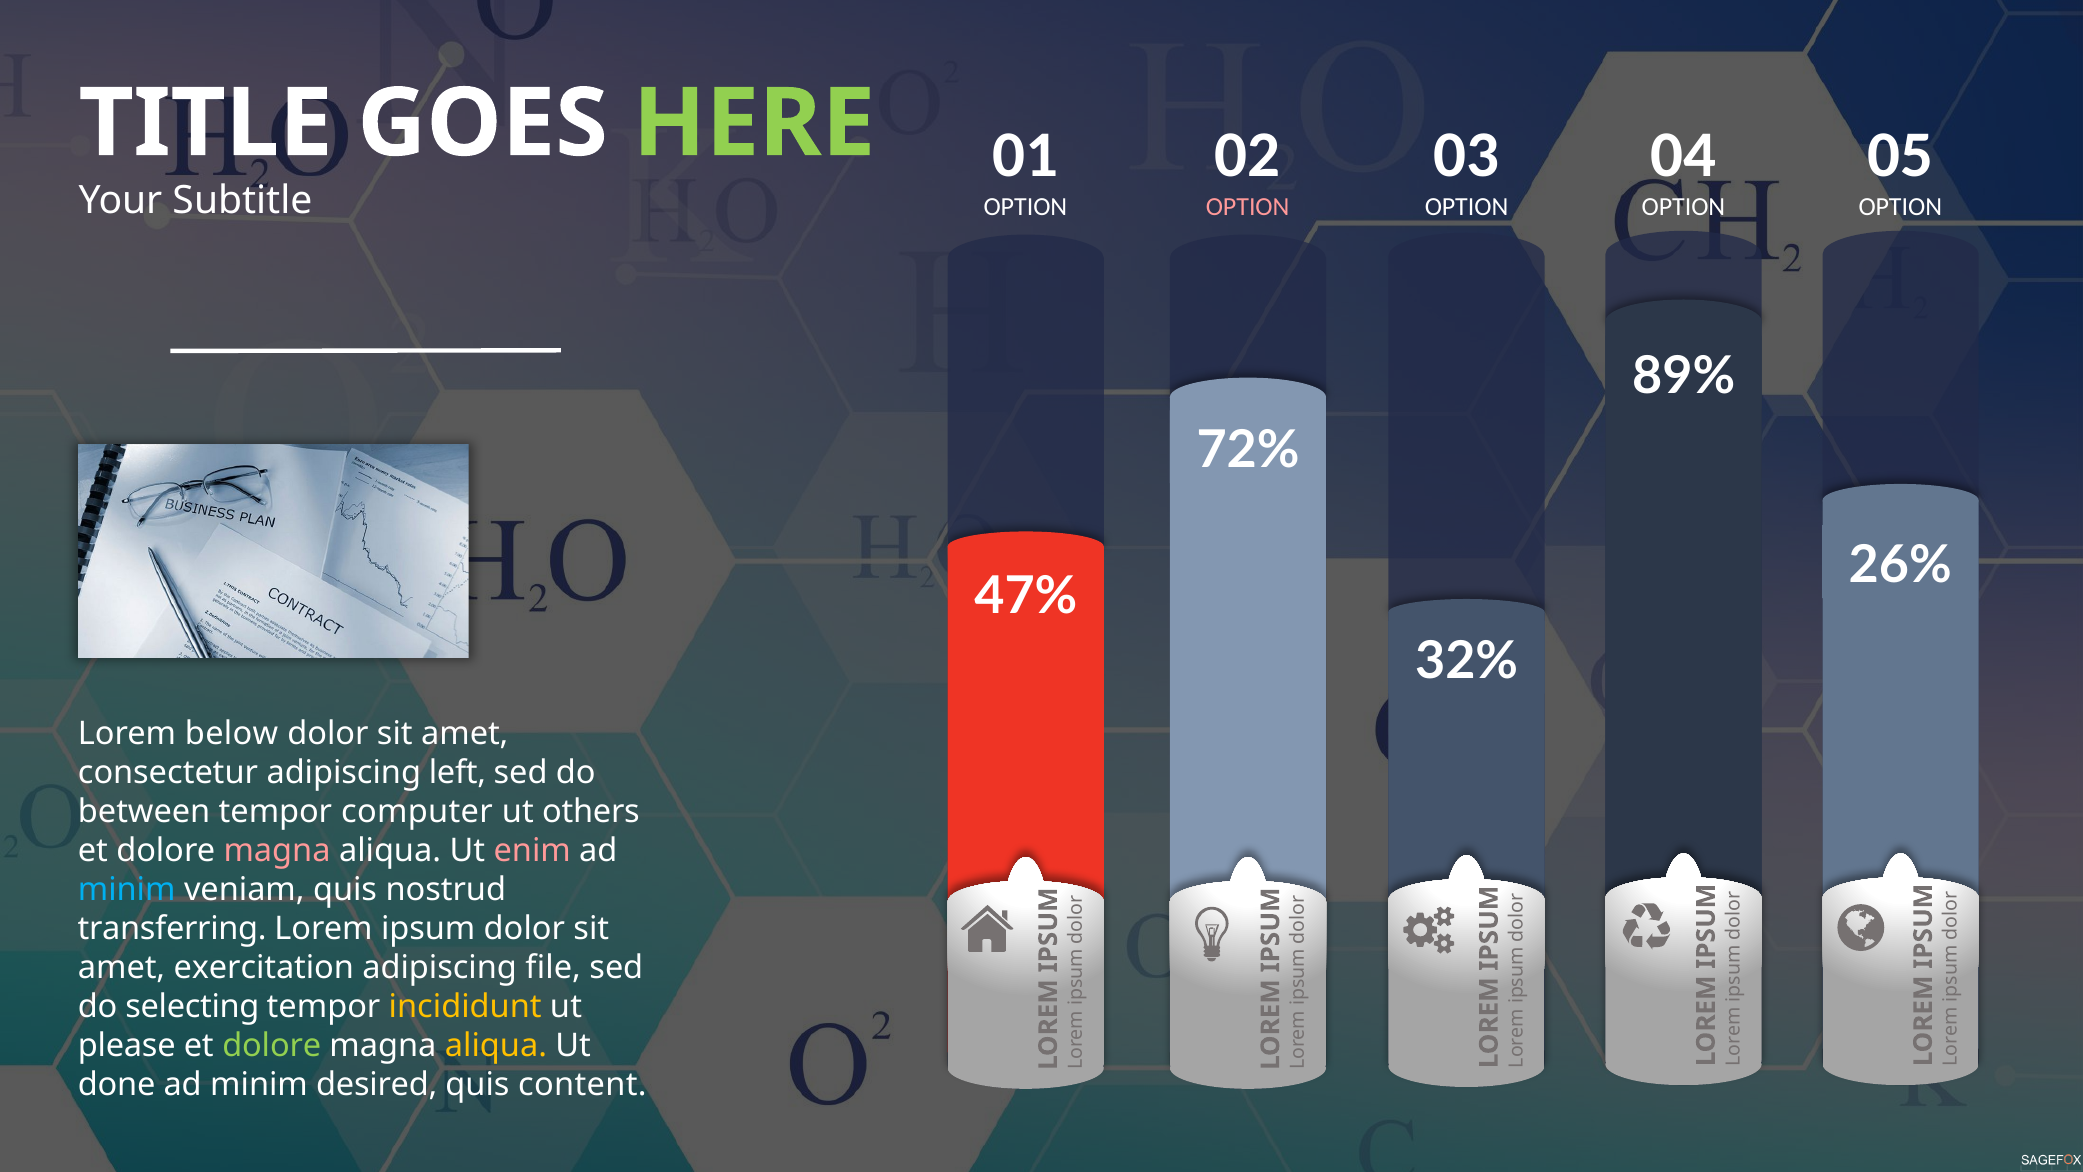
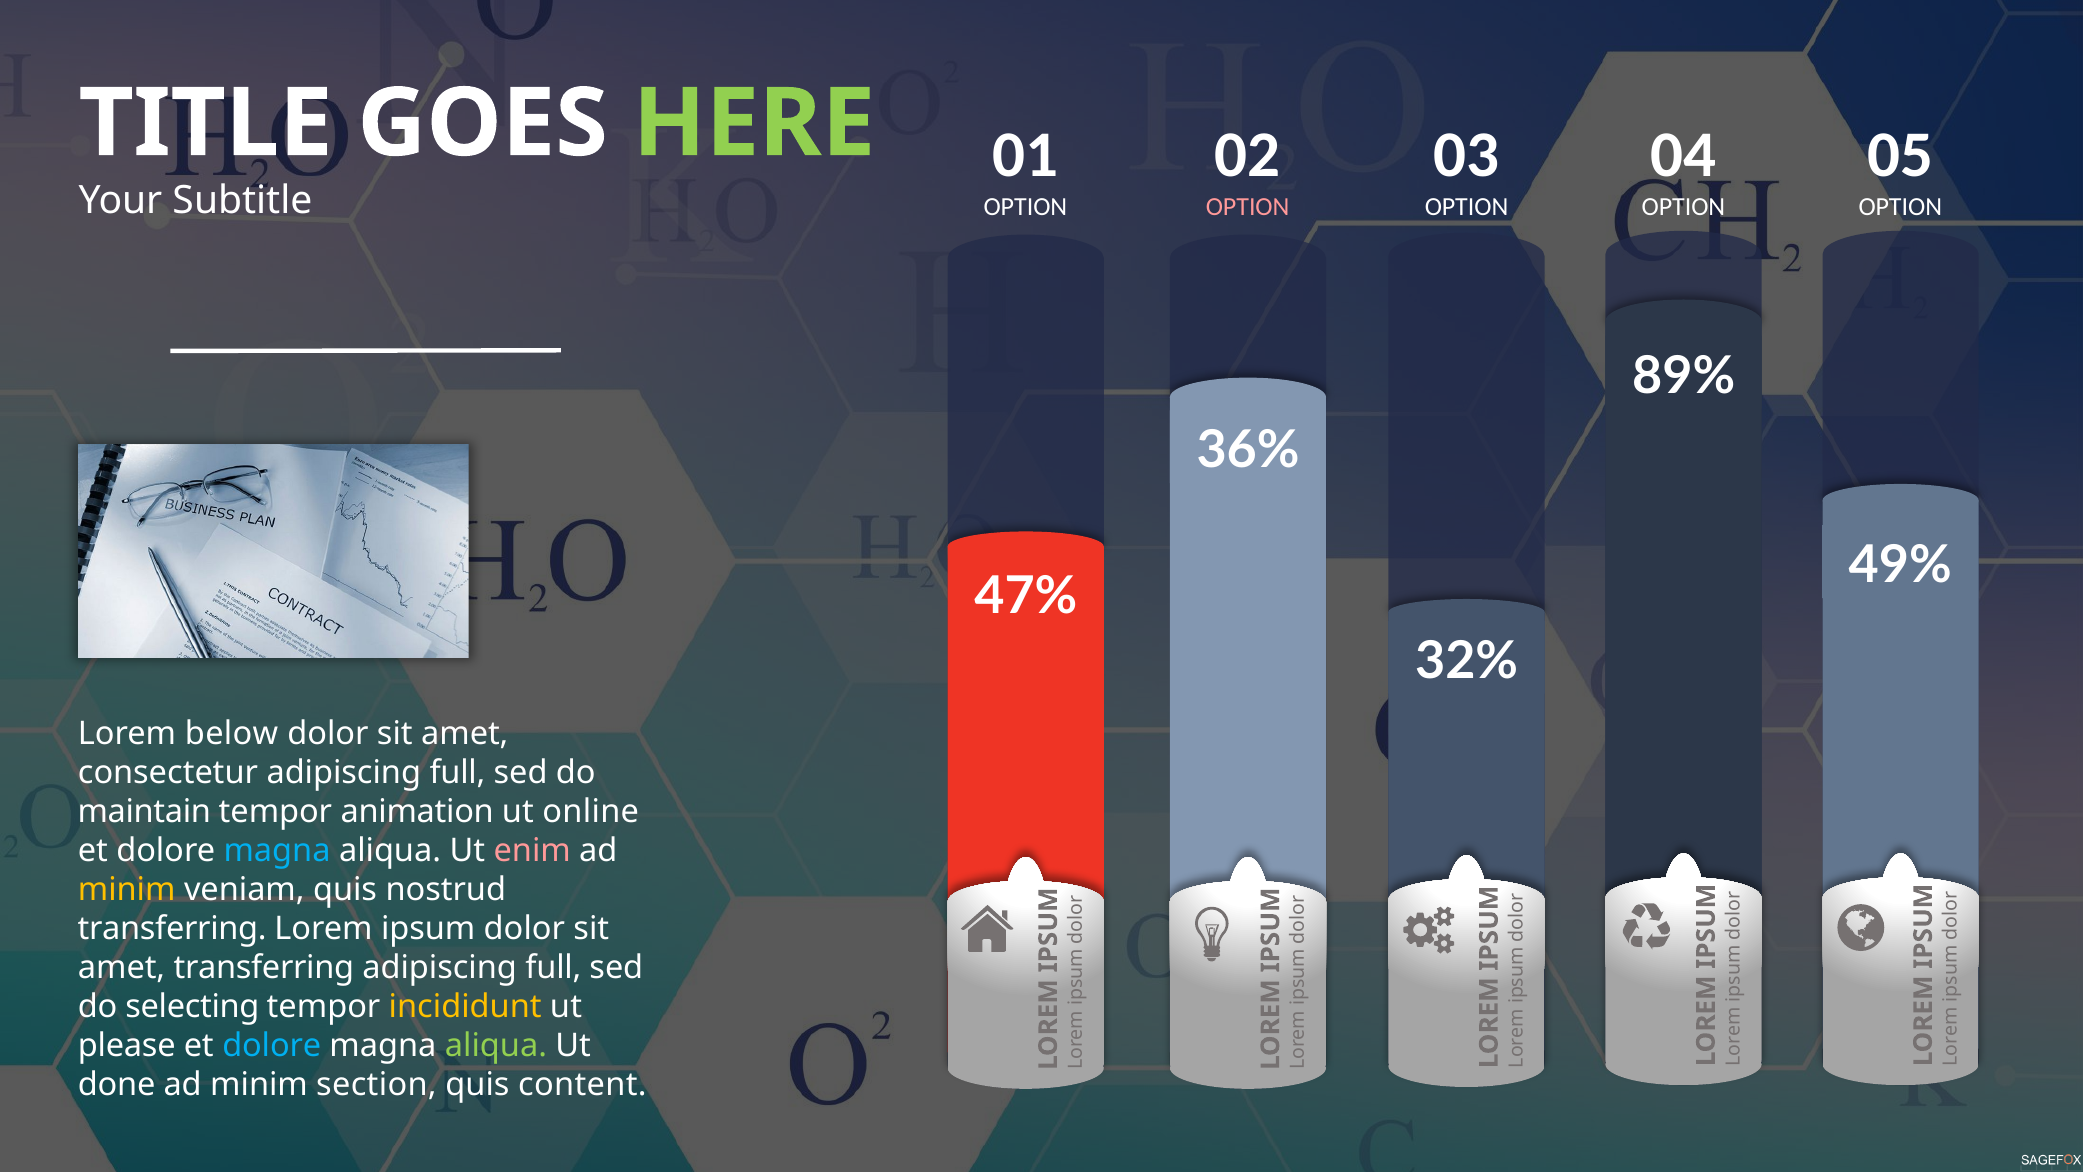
72%: 72% -> 36%
26%: 26% -> 49%
consectetur adipiscing left: left -> full
between: between -> maintain
computer: computer -> animation
others: others -> online
magna at (277, 850) colour: pink -> light blue
minim at (127, 889) colour: light blue -> yellow
amet exercitation: exercitation -> transferring
file at (553, 967): file -> full
dolore at (272, 1046) colour: light green -> light blue
aliqua at (496, 1046) colour: yellow -> light green
desired: desired -> section
